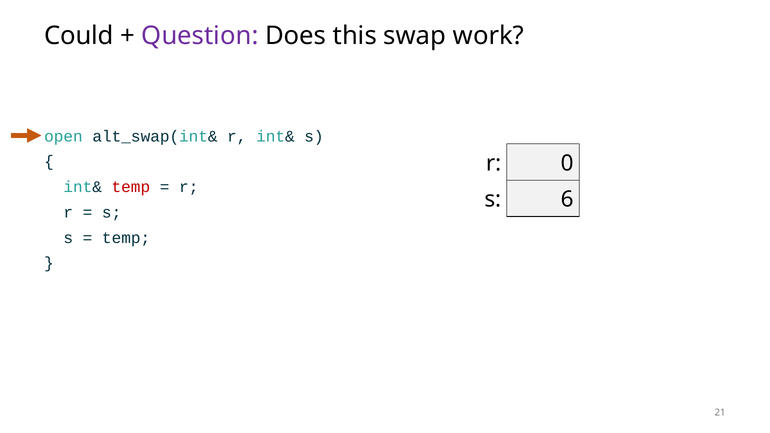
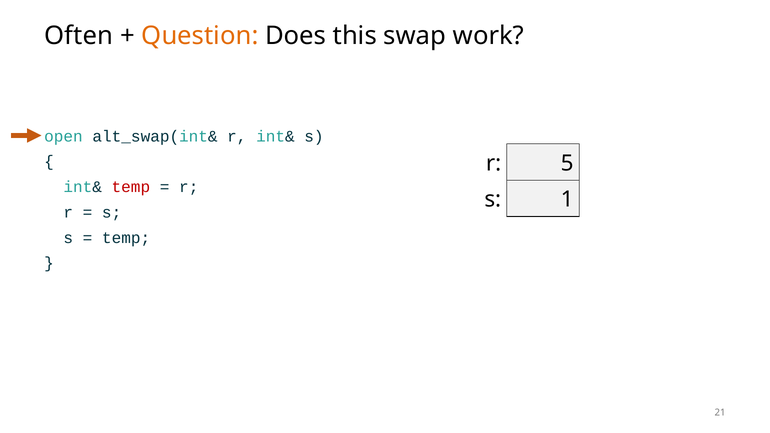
Could: Could -> Often
Question colour: purple -> orange
0: 0 -> 5
6: 6 -> 1
